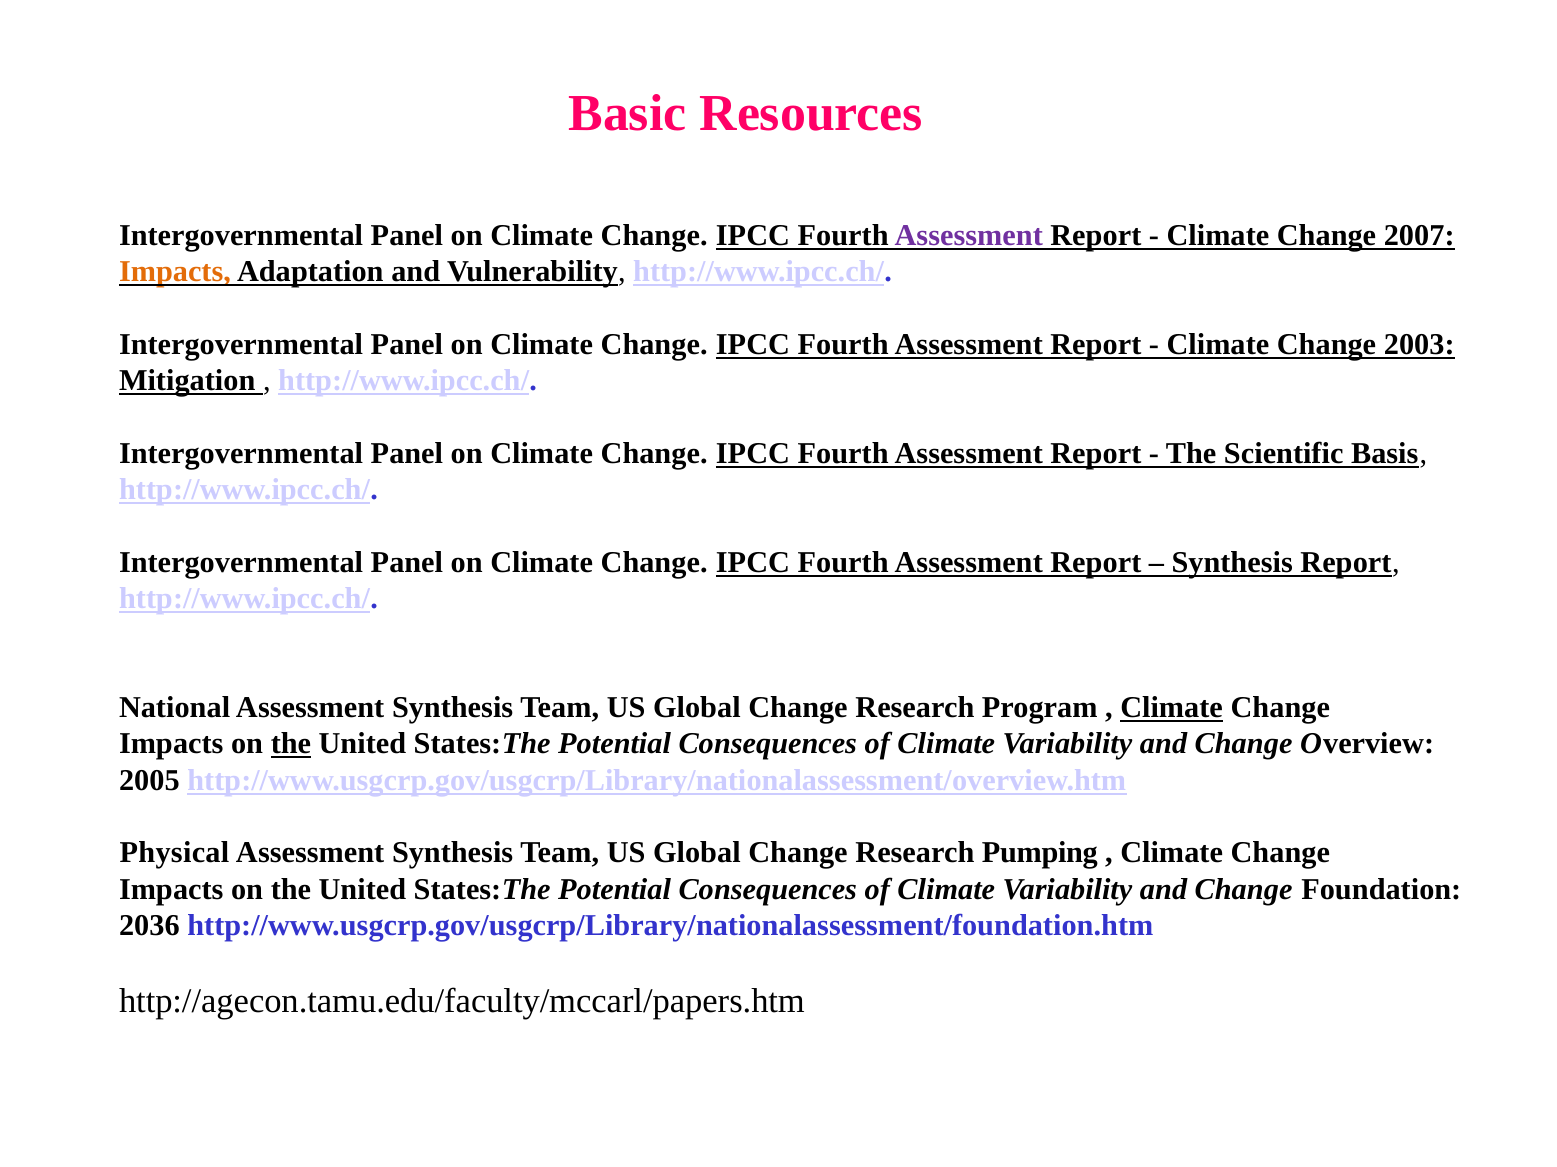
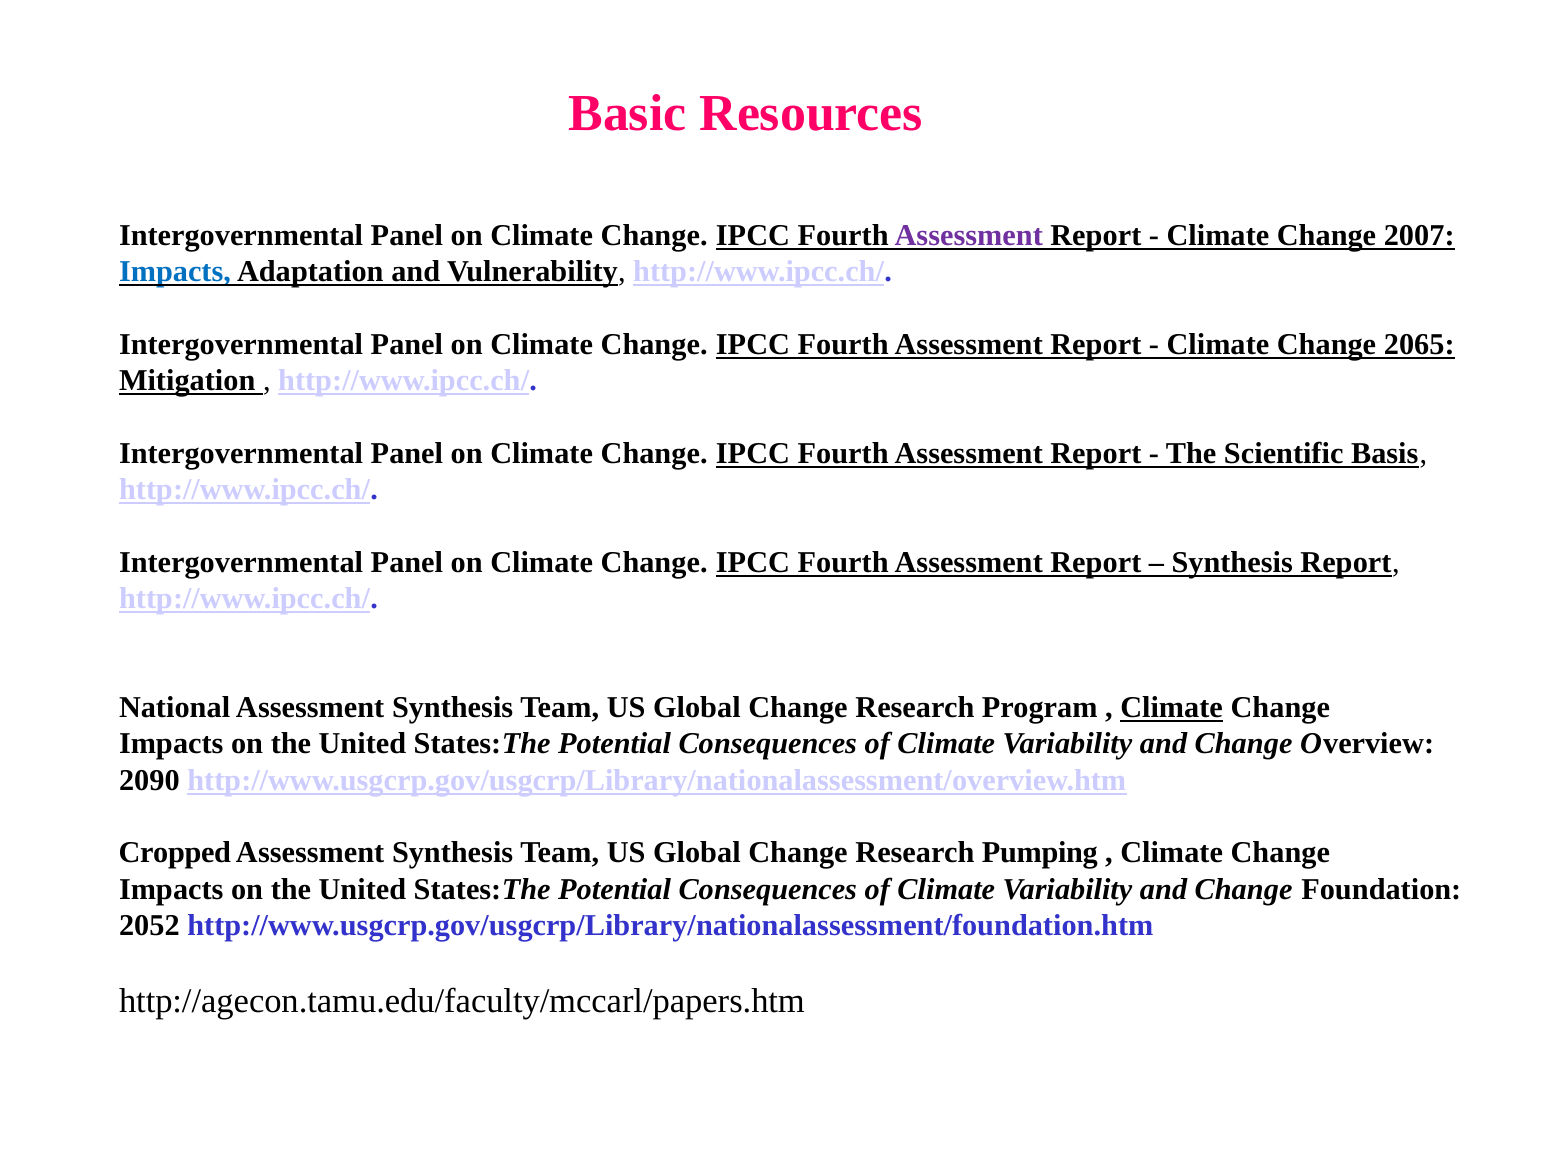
Impacts at (175, 272) colour: orange -> blue
2003: 2003 -> 2065
the at (291, 744) underline: present -> none
2005: 2005 -> 2090
Physical: Physical -> Cropped
2036: 2036 -> 2052
